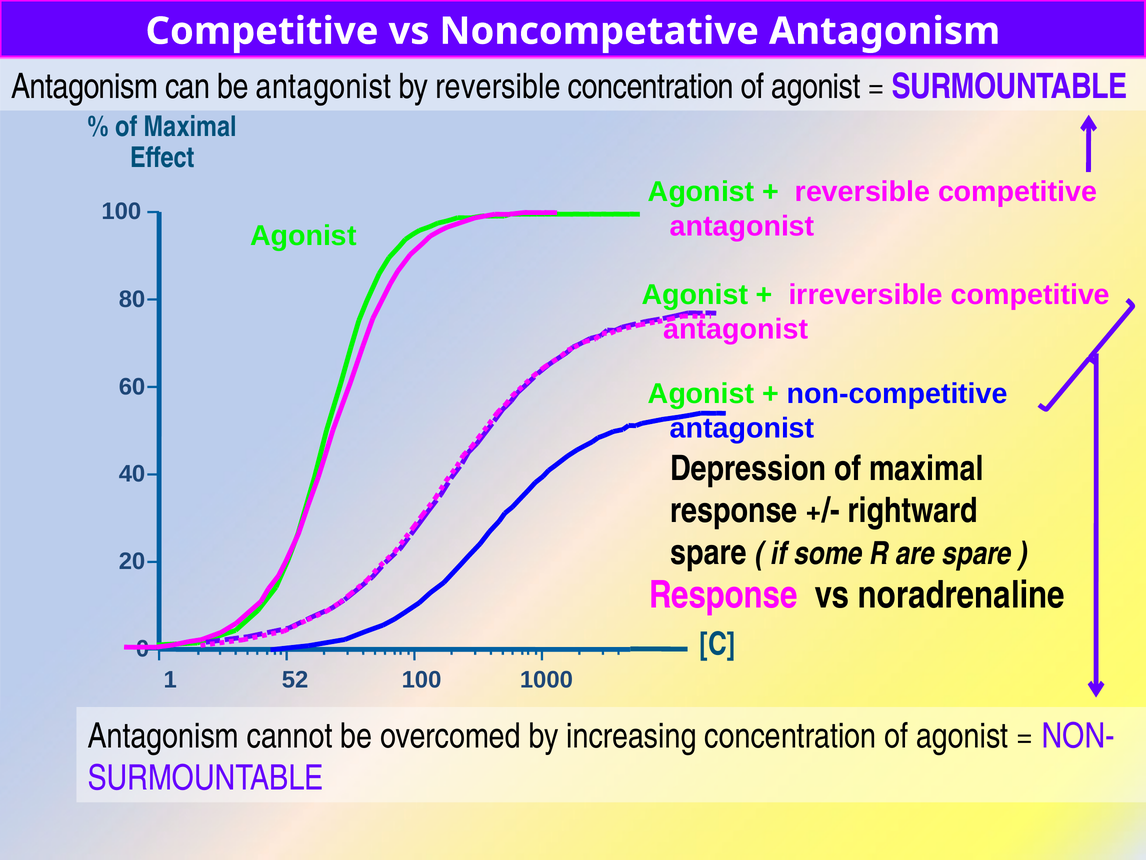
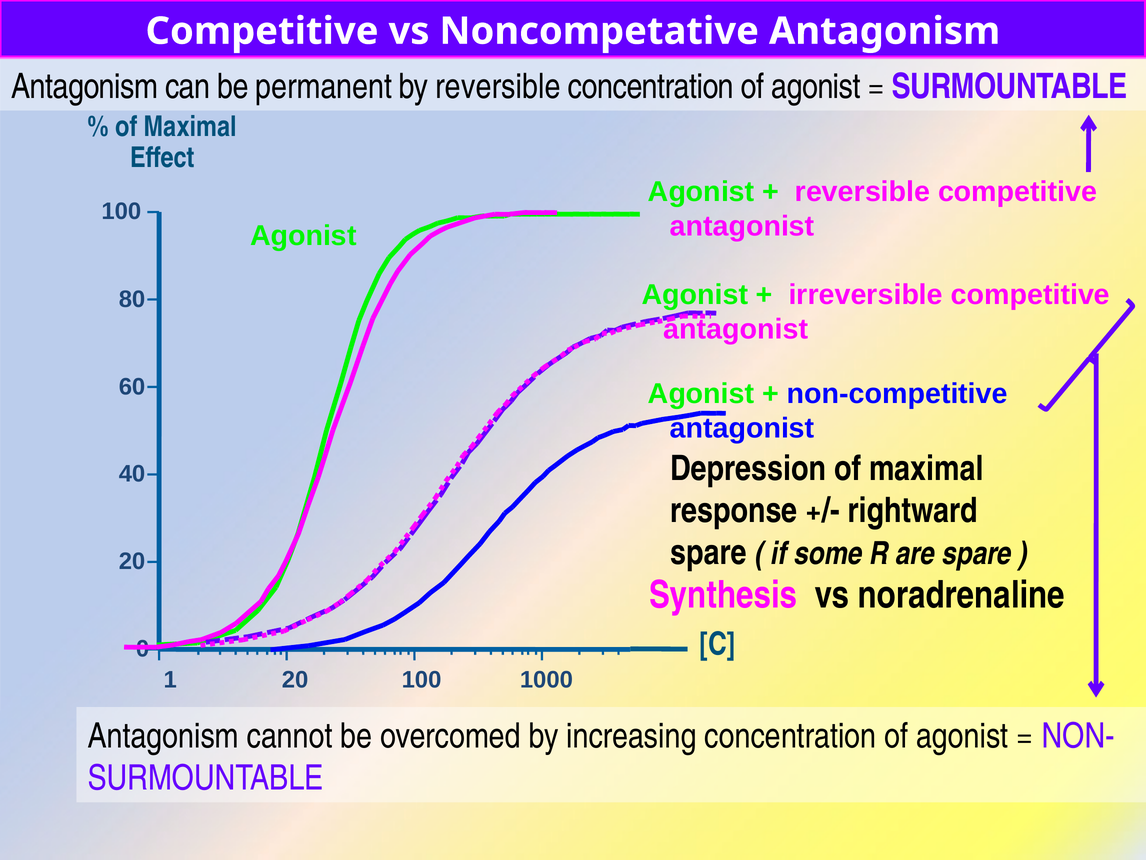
be antagonist: antagonist -> permanent
Response at (723, 595): Response -> Synthesis
1 52: 52 -> 20
